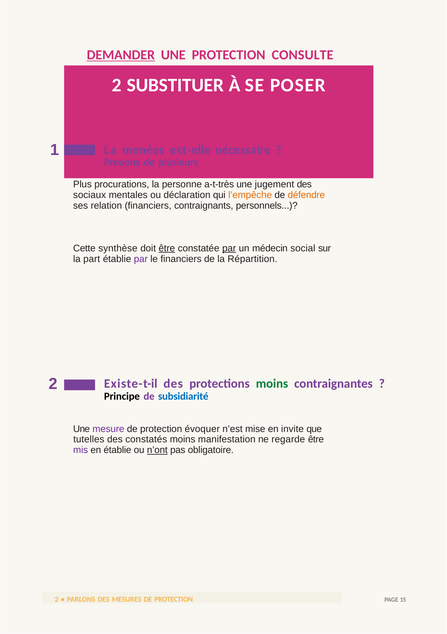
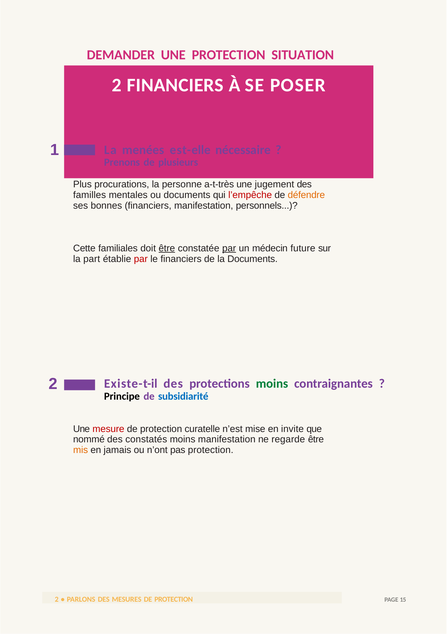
DEMANDER underline: present -> none
CONSULTE: CONSULTE -> SITUATION
2 SUBSTITUER: SUBSTITUER -> FINANCIERS
sociaux: sociaux -> familles
ou déclaration: déclaration -> documents
l’empêche colour: orange -> red
relation: relation -> bonnes
financiers contraignants: contraignants -> manifestation
synthèse: synthèse -> familiales
social: social -> future
par at (141, 259) colour: purple -> red
la Répartition: Répartition -> Documents
mesure colour: purple -> red
évoquer: évoquer -> curatelle
tutelles: tutelles -> nommé
mis colour: purple -> orange
en établie: établie -> jamais
n’ont underline: present -> none
pas obligatoire: obligatoire -> protection
